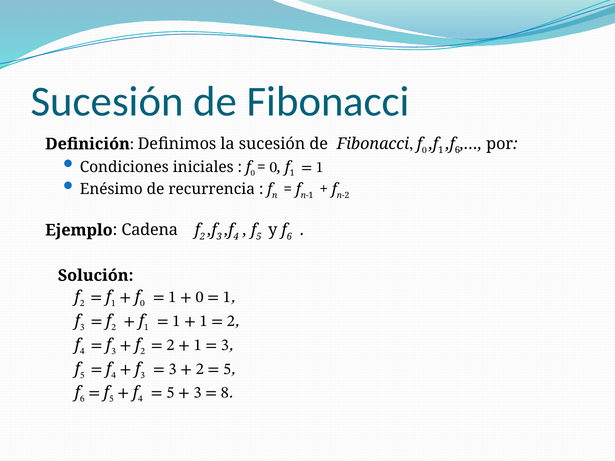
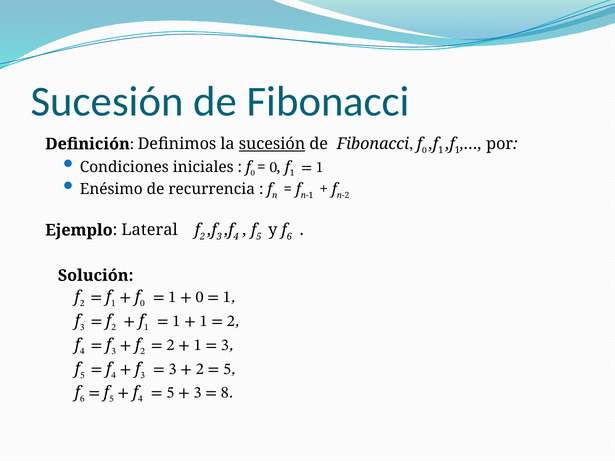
sucesión at (272, 144) underline: none -> present
6 at (457, 150): 6 -> 1
Cadena: Cadena -> Lateral
